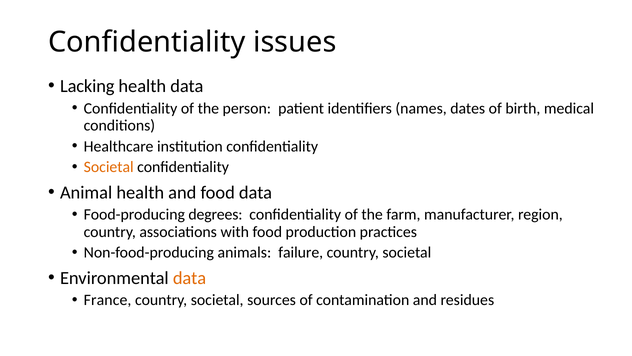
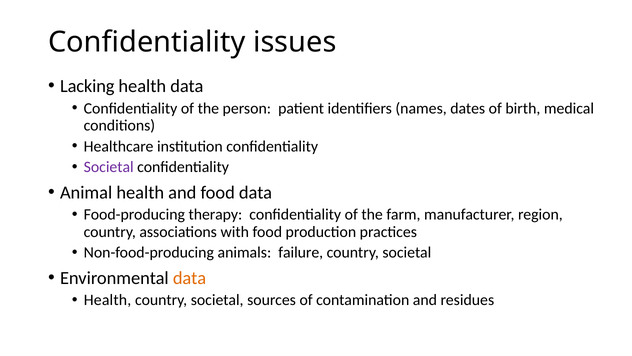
Societal at (109, 167) colour: orange -> purple
degrees: degrees -> therapy
France at (108, 300): France -> Health
